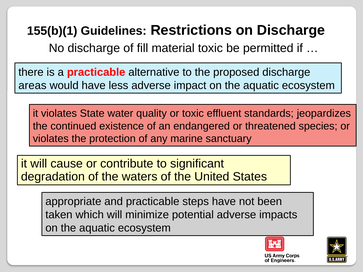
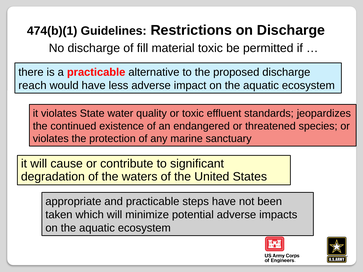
155(b)(1: 155(b)(1 -> 474(b)(1
areas: areas -> reach
